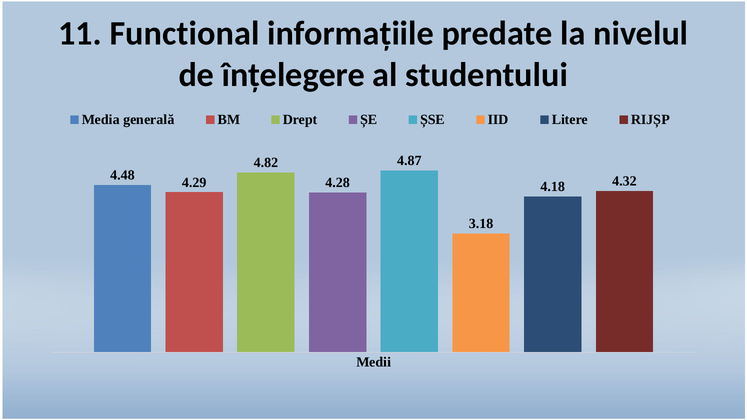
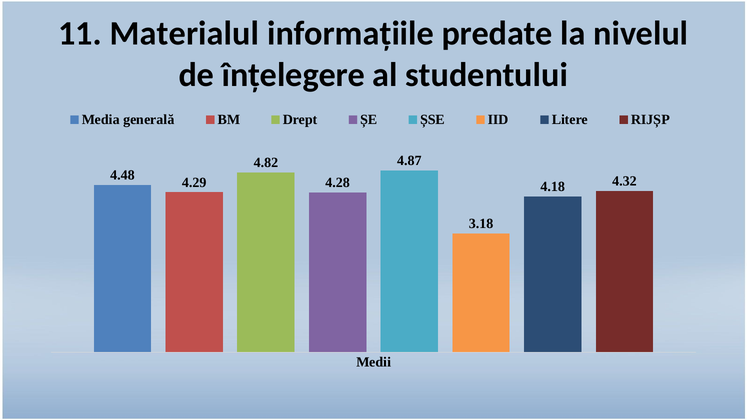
Functional: Functional -> Materialul
